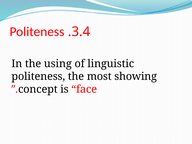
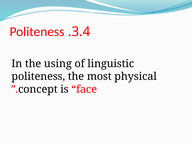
showing: showing -> physical
